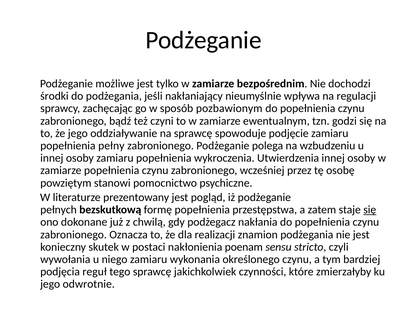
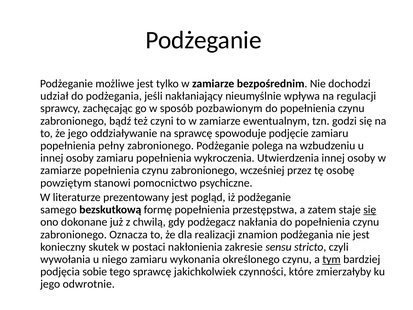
środki: środki -> udział
pełnych: pełnych -> samego
poenam: poenam -> zakresie
tym underline: none -> present
reguł: reguł -> sobie
